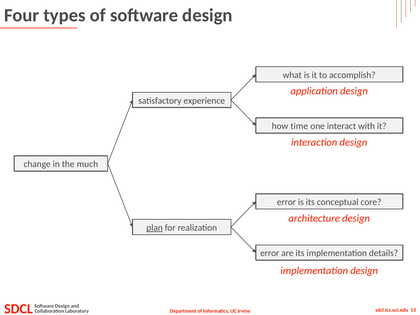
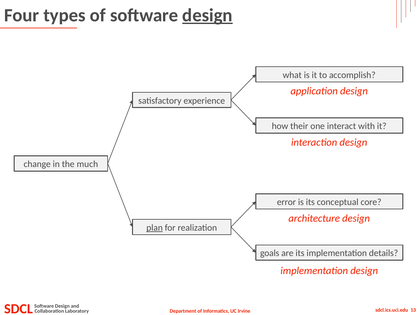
design at (207, 15) underline: none -> present
time: time -> their
error at (270, 253): error -> goals
